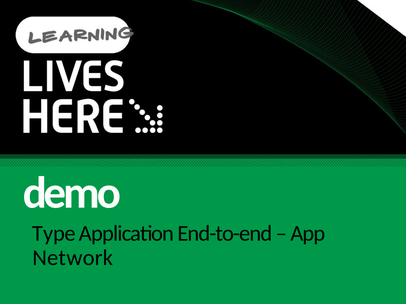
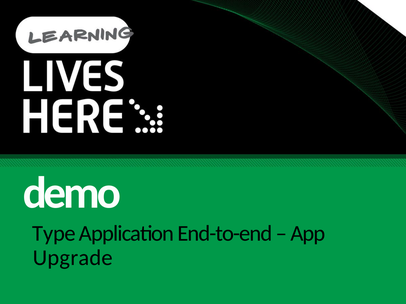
Network: Network -> Upgrade
